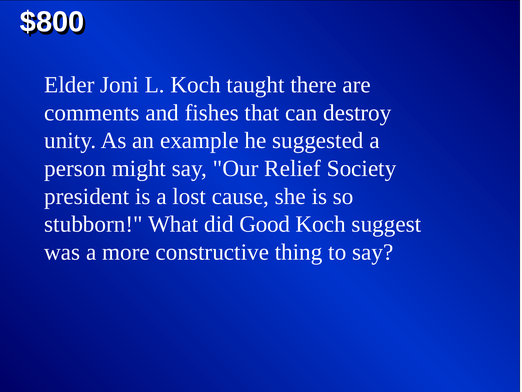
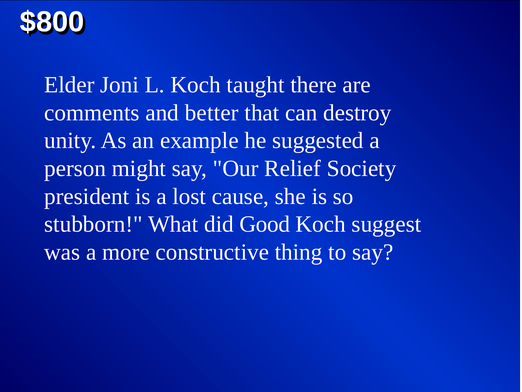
fishes: fishes -> better
